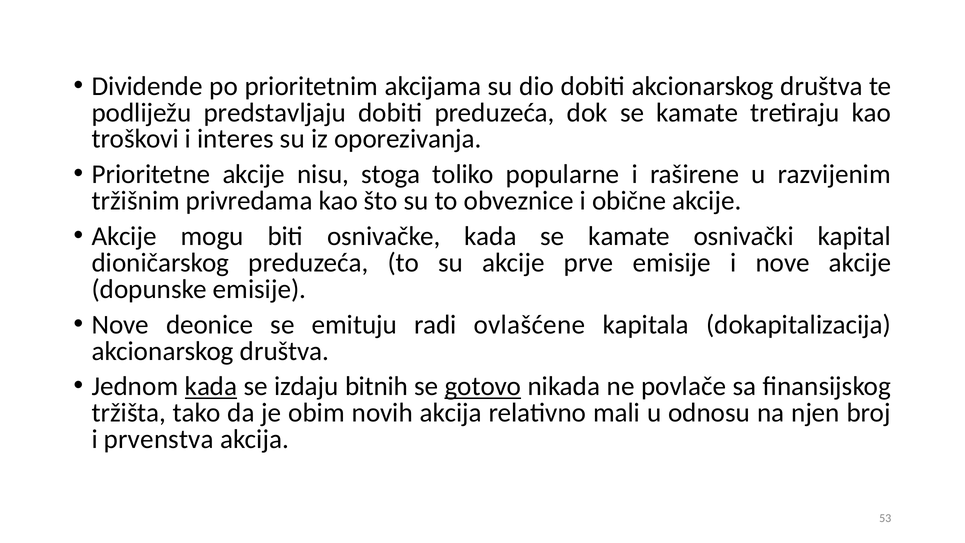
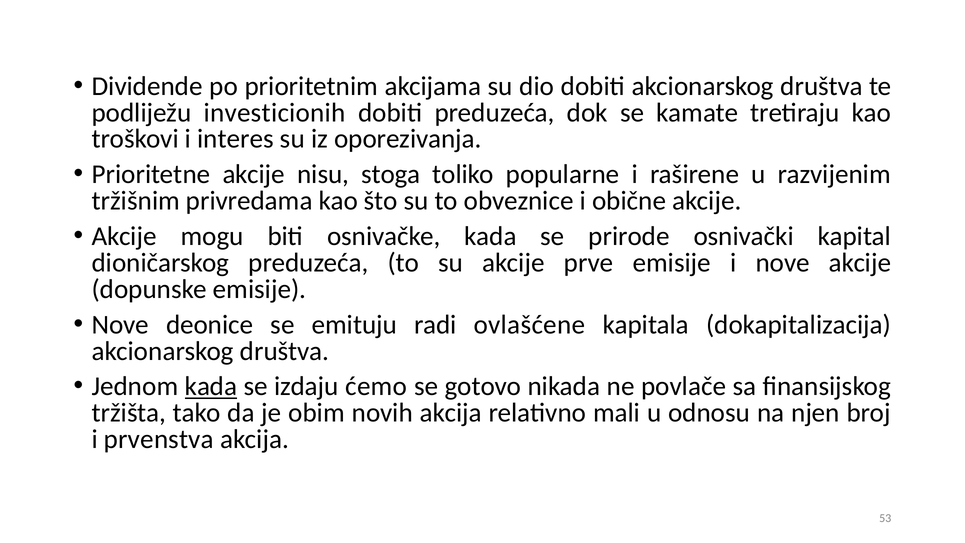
predstavljaju: predstavljaju -> investicionih
kada se kamate: kamate -> prirode
bitnih: bitnih -> ćemo
gotovo underline: present -> none
